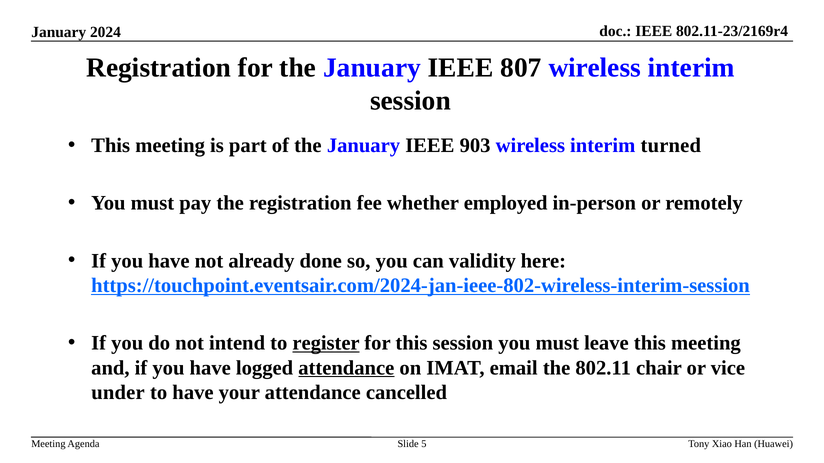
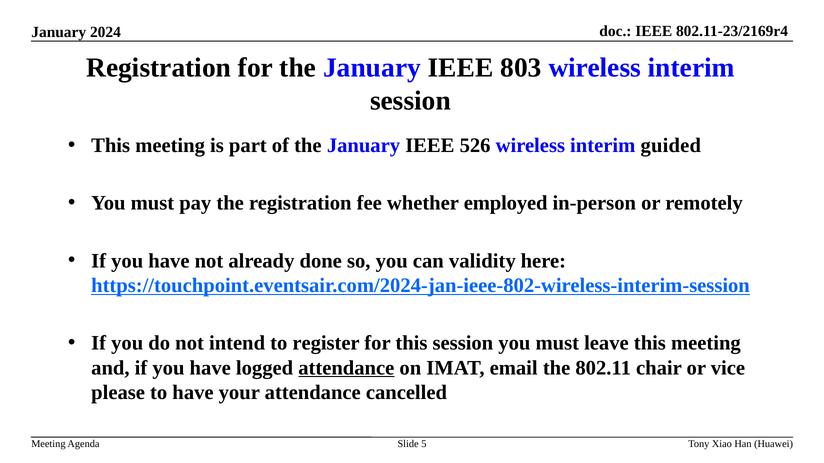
807: 807 -> 803
903: 903 -> 526
turned: turned -> guided
register underline: present -> none
under: under -> please
